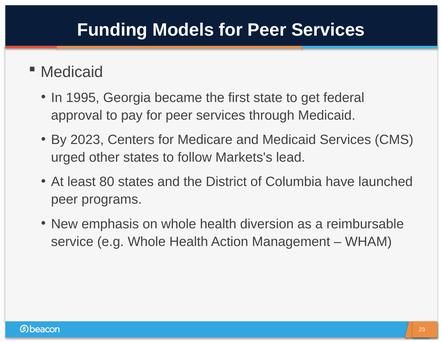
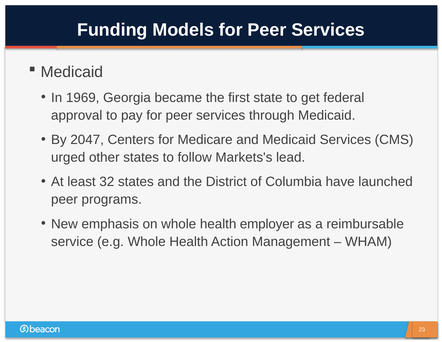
1995: 1995 -> 1969
2023: 2023 -> 2047
80: 80 -> 32
diversion: diversion -> employer
